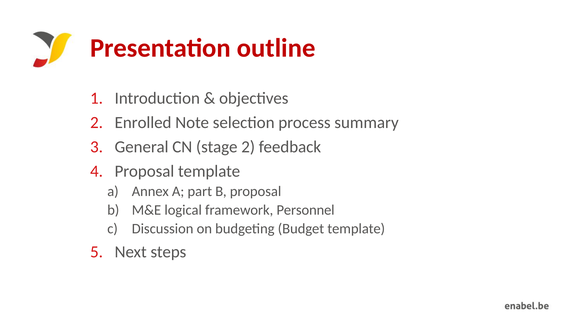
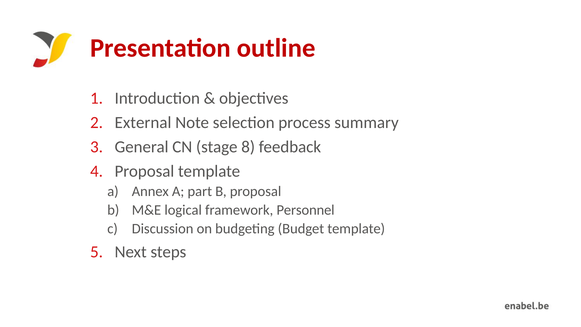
Enrolled: Enrolled -> External
stage 2: 2 -> 8
